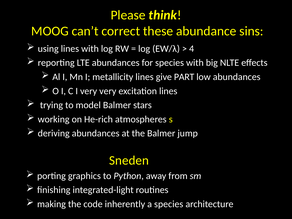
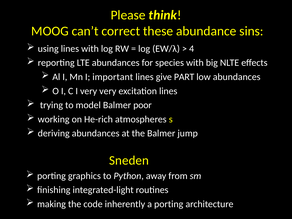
metallicity: metallicity -> important
stars: stars -> poor
a species: species -> porting
